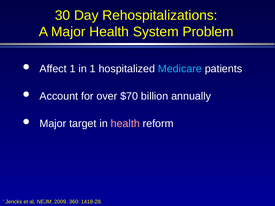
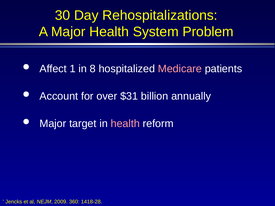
in 1: 1 -> 8
Medicare colour: light blue -> pink
$70: $70 -> $31
